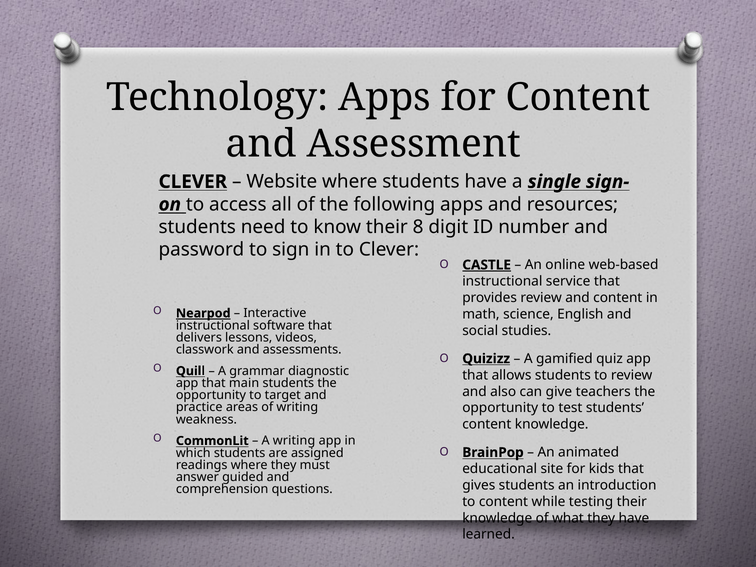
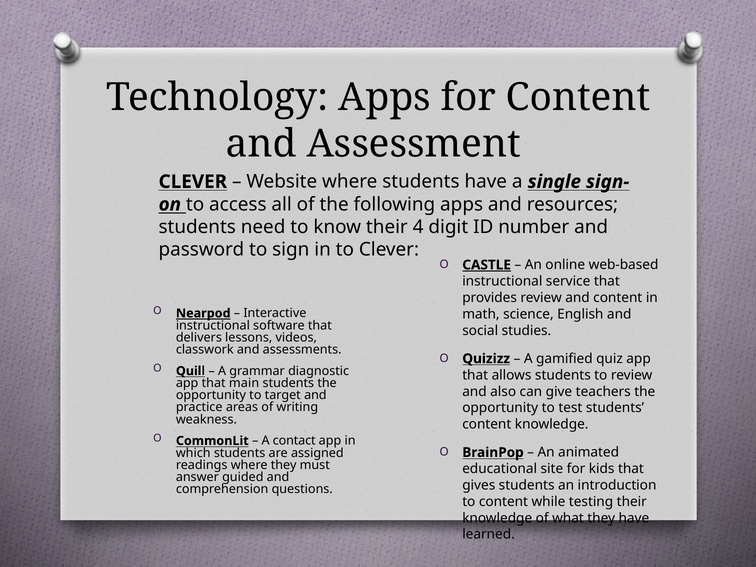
8: 8 -> 4
A writing: writing -> contact
